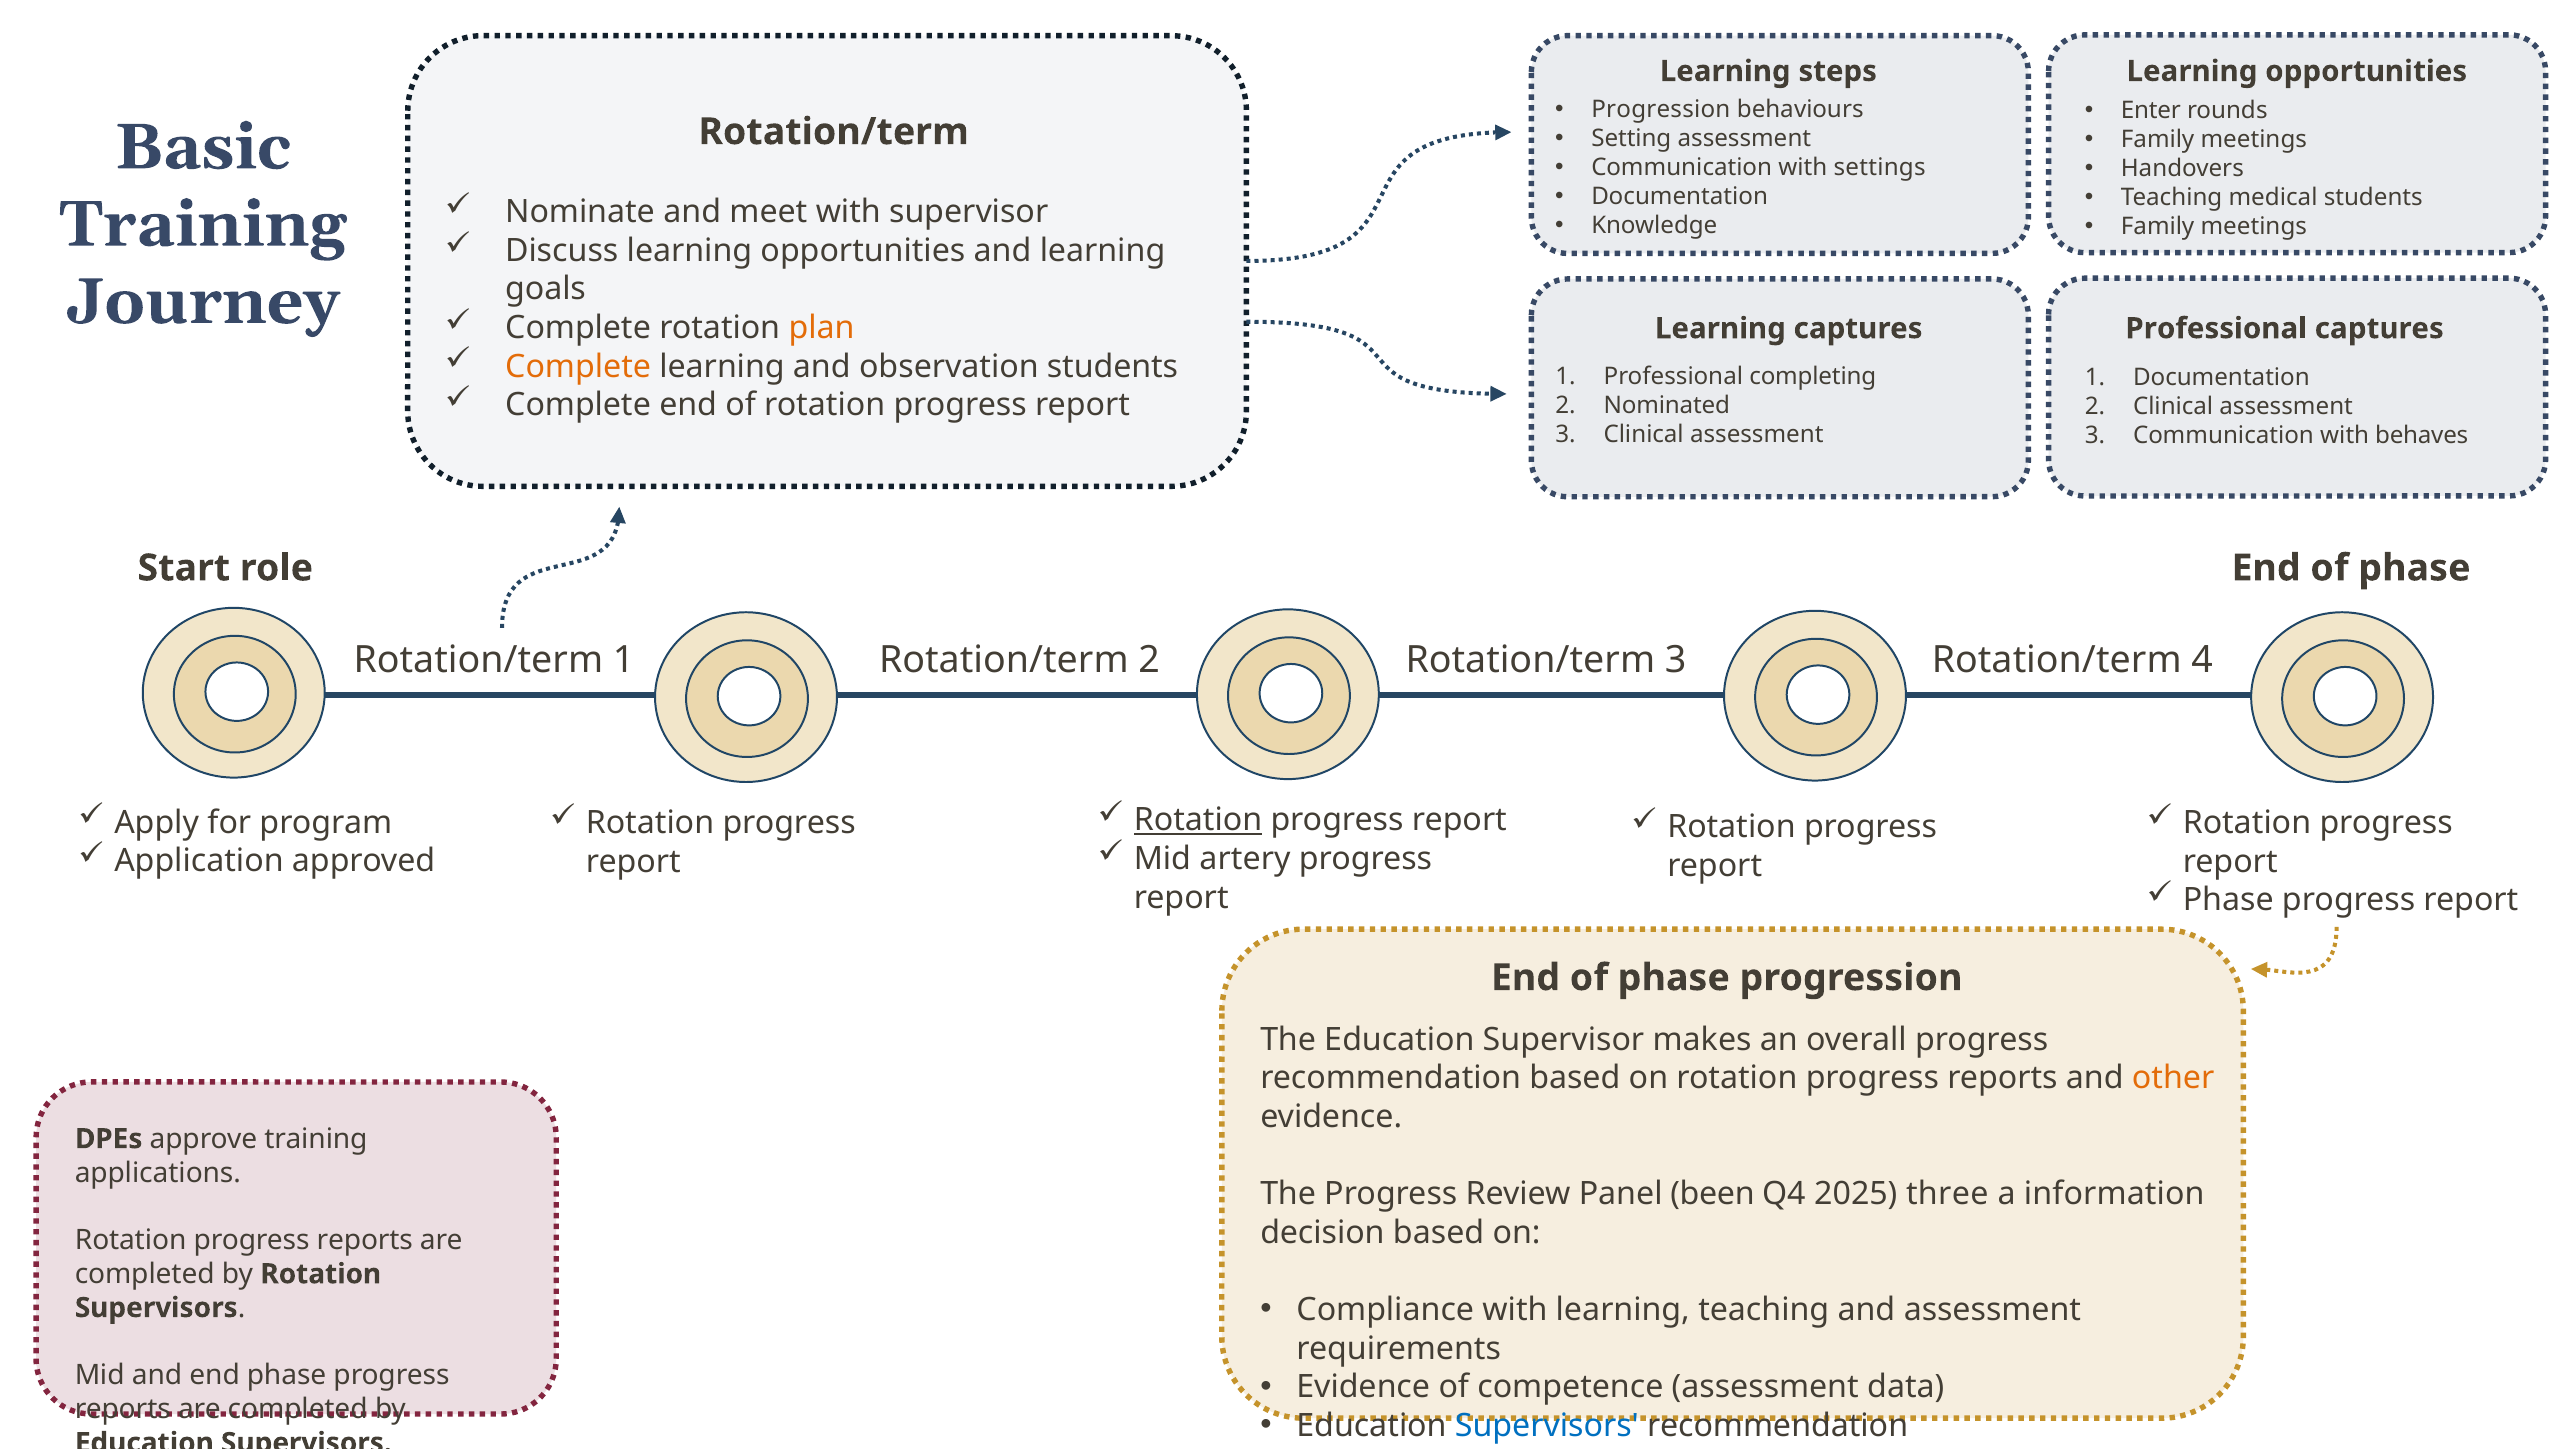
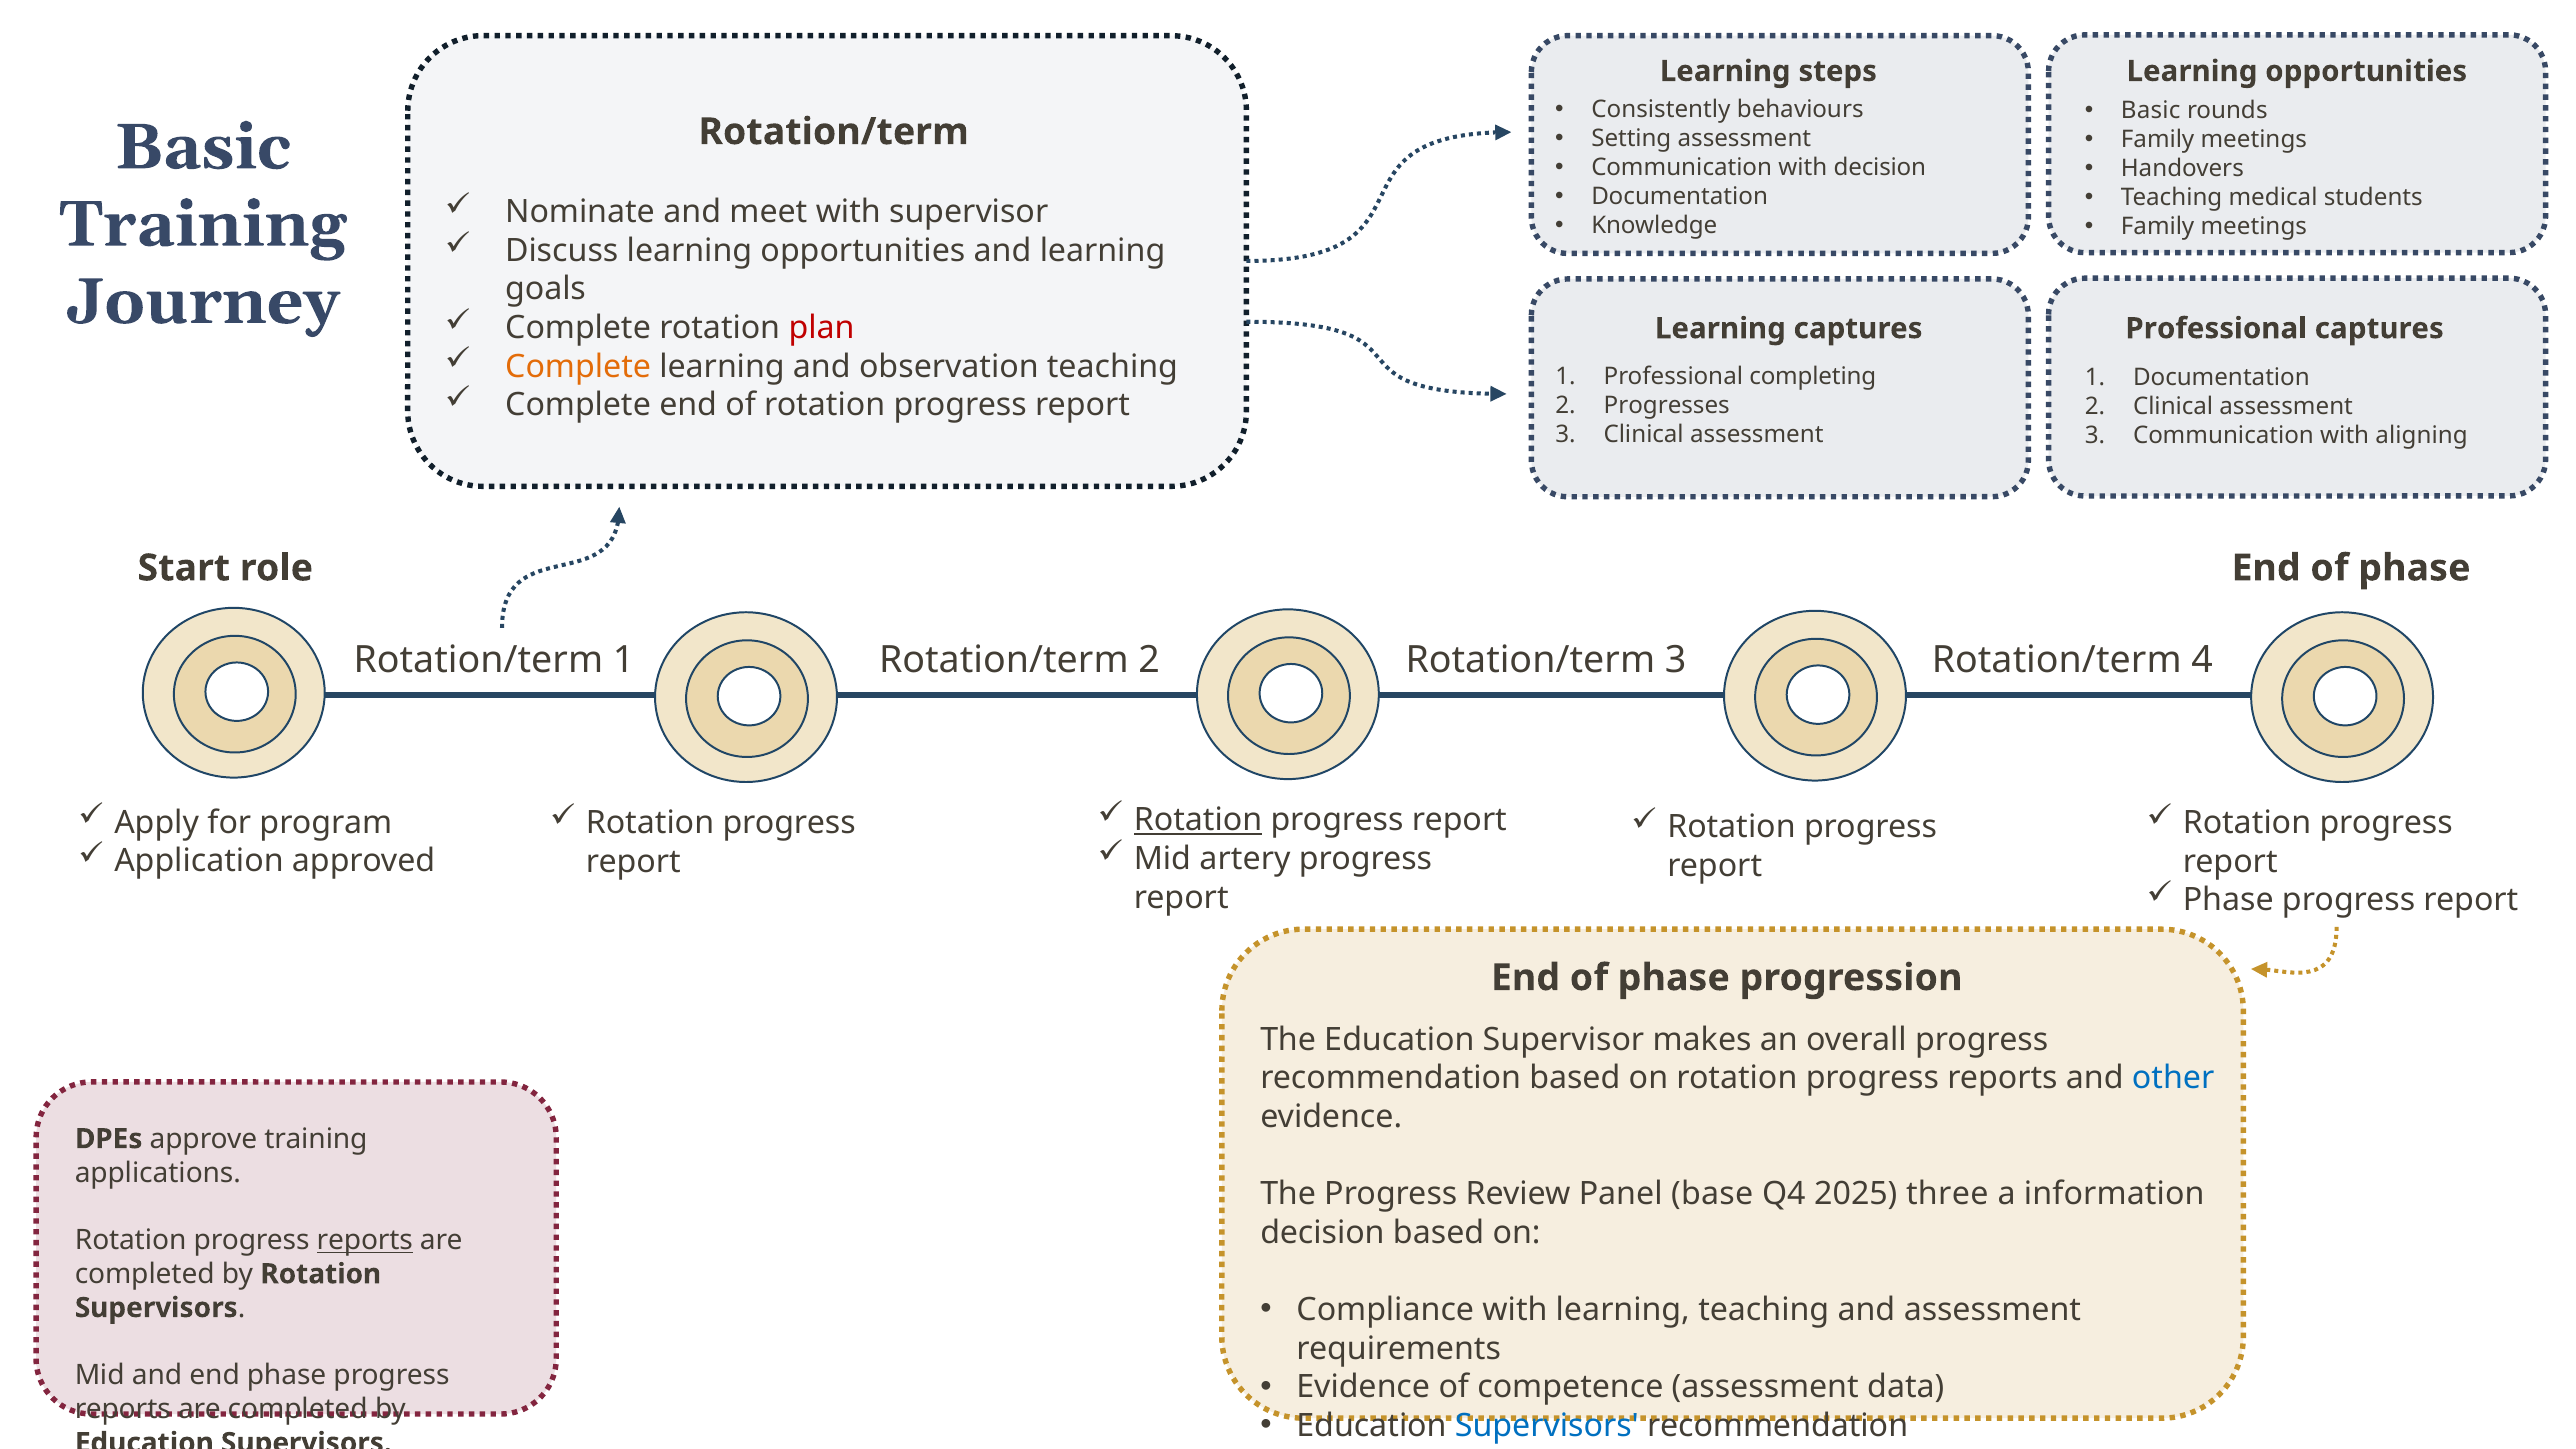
Progression at (1661, 109): Progression -> Consistently
Enter at (2151, 111): Enter -> Basic
with settings: settings -> decision
plan colour: orange -> red
observation students: students -> teaching
Nominated: Nominated -> Progresses
behaves: behaves -> aligning
other colour: orange -> blue
been: been -> base
reports at (365, 1240) underline: none -> present
